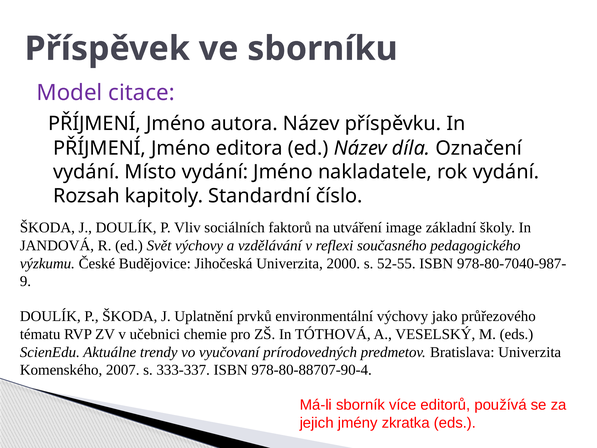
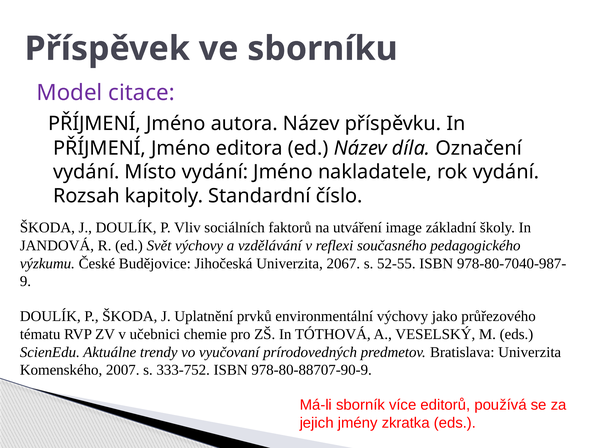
2000: 2000 -> 2067
333-337: 333-337 -> 333-752
978-80-88707-90-4: 978-80-88707-90-4 -> 978-80-88707-90-9
